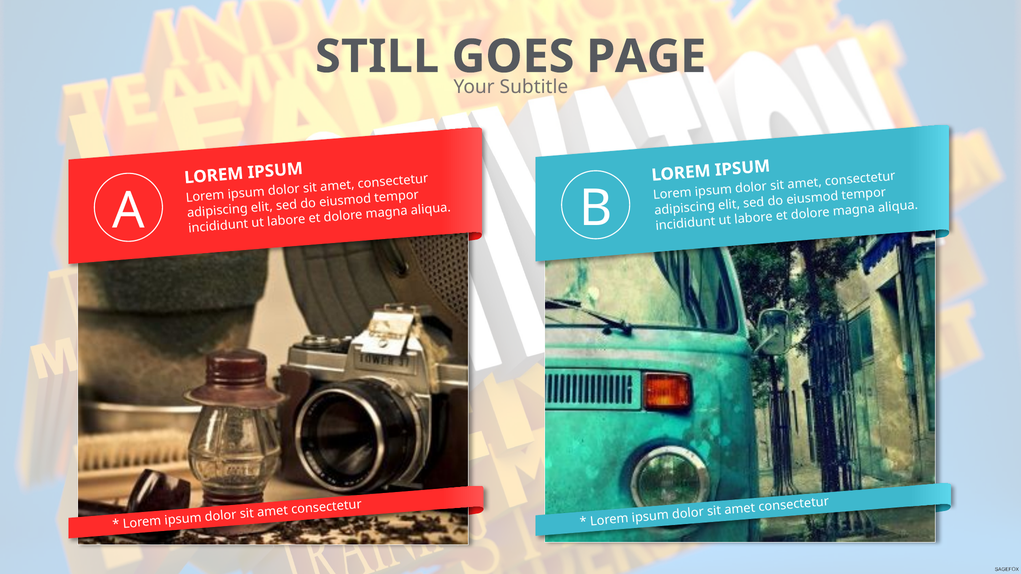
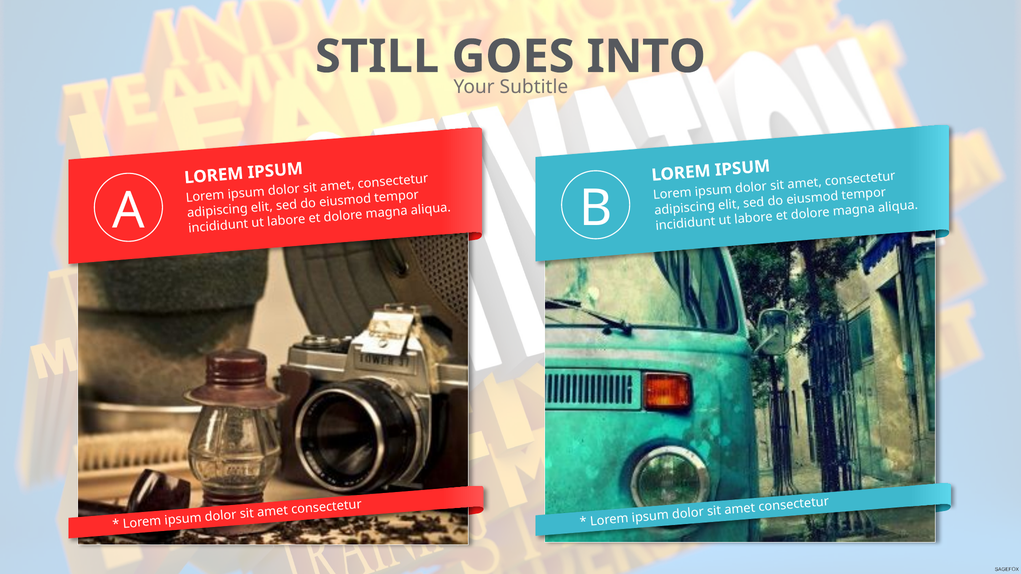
PAGE: PAGE -> INTO
